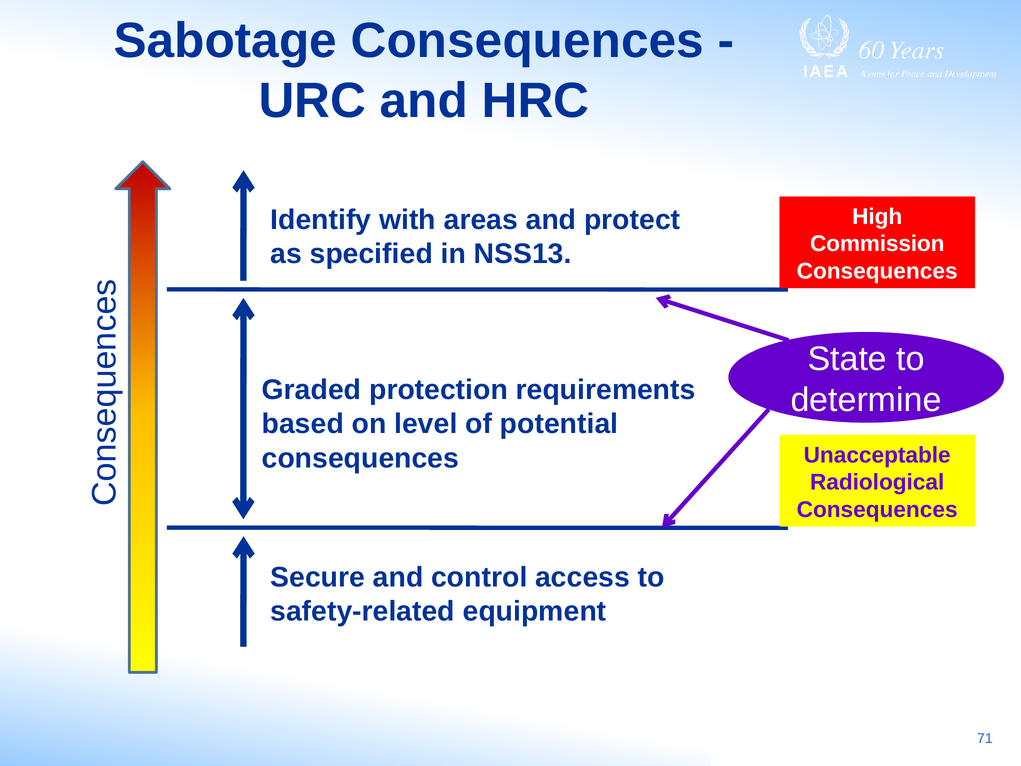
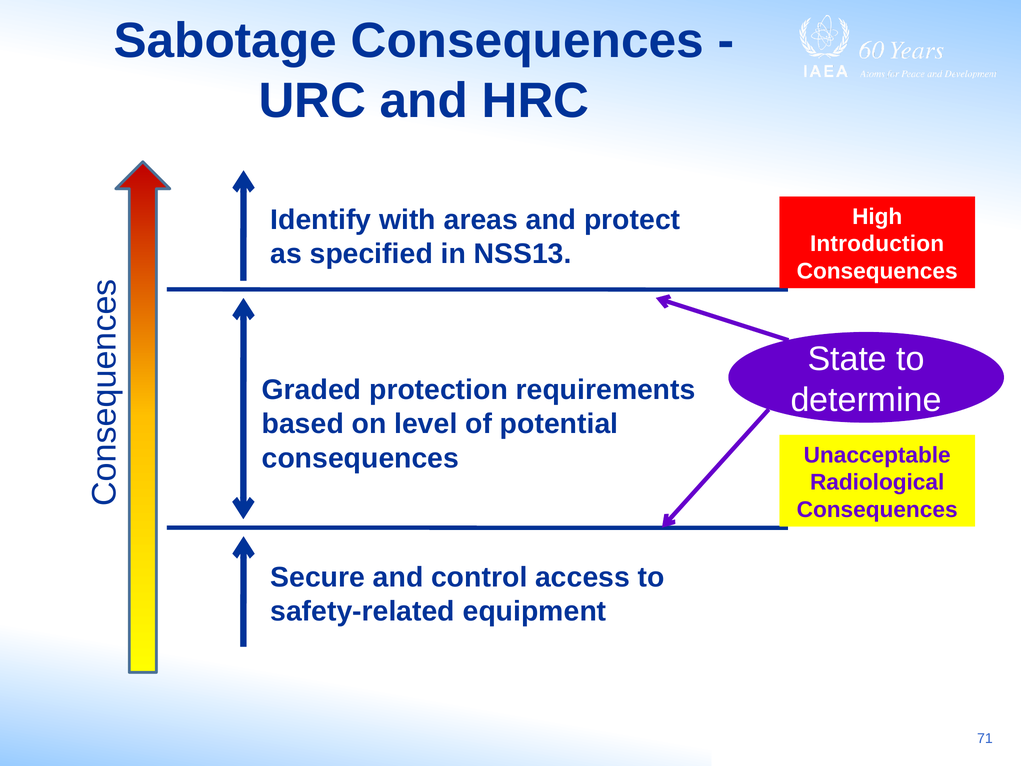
Commission: Commission -> Introduction
